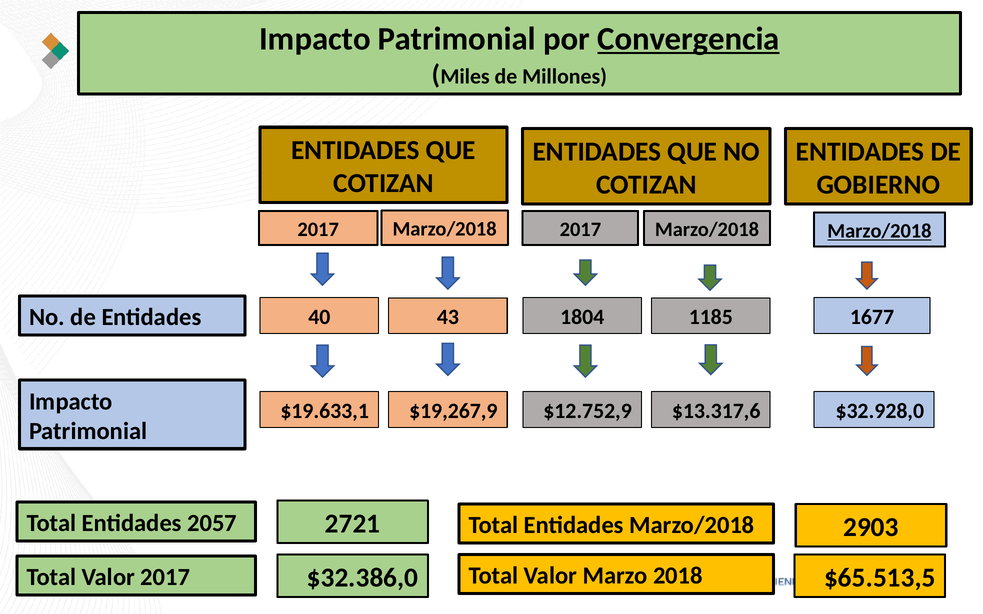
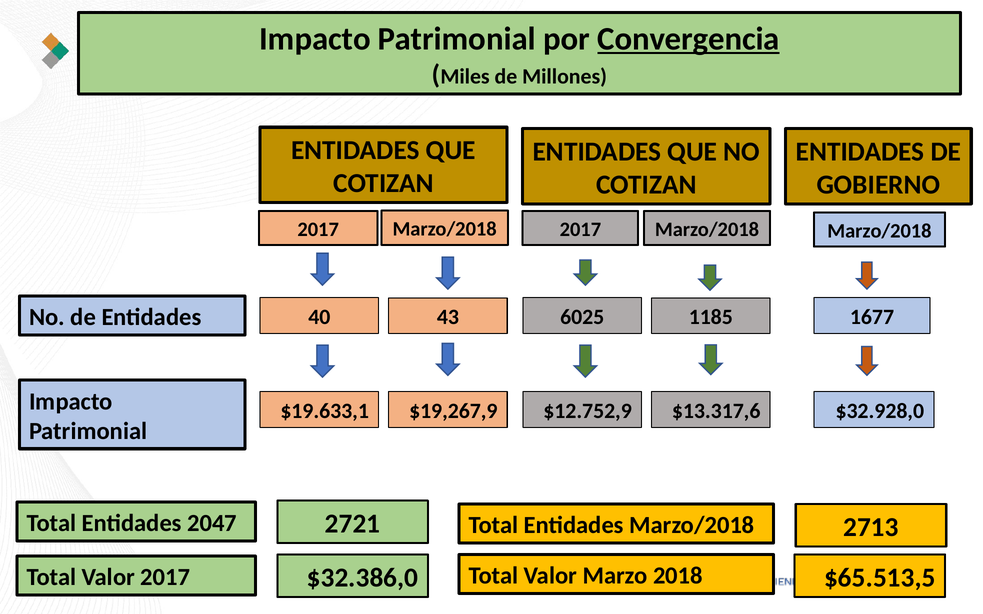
Marzo/2018 at (879, 231) underline: present -> none
1804: 1804 -> 6025
2057: 2057 -> 2047
2903: 2903 -> 2713
